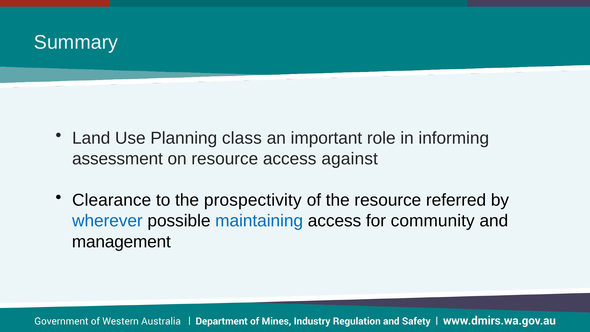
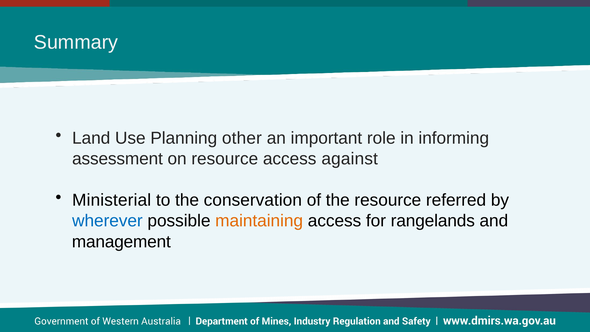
class: class -> other
Clearance: Clearance -> Ministerial
prospectivity: prospectivity -> conservation
maintaining colour: blue -> orange
community: community -> rangelands
